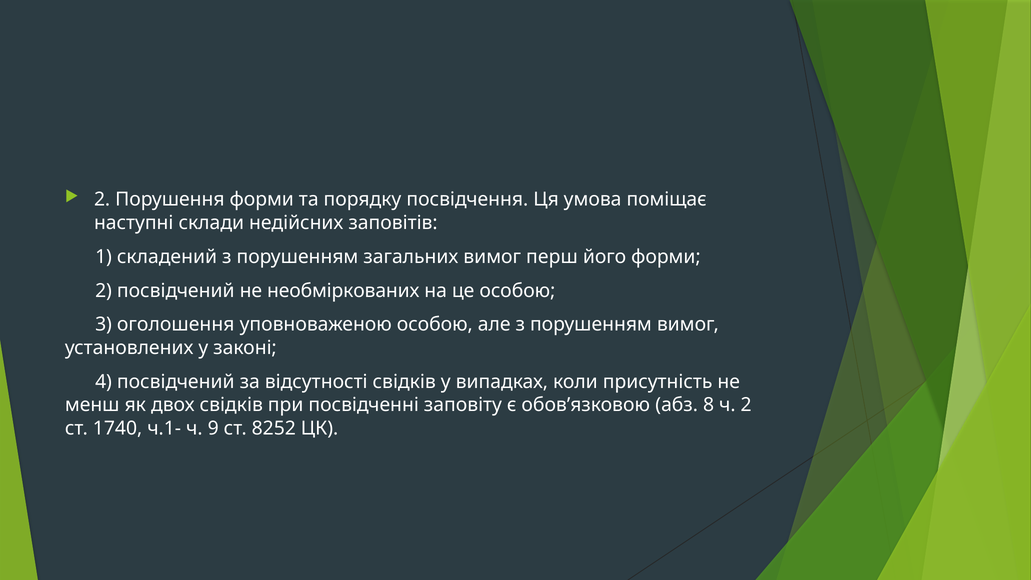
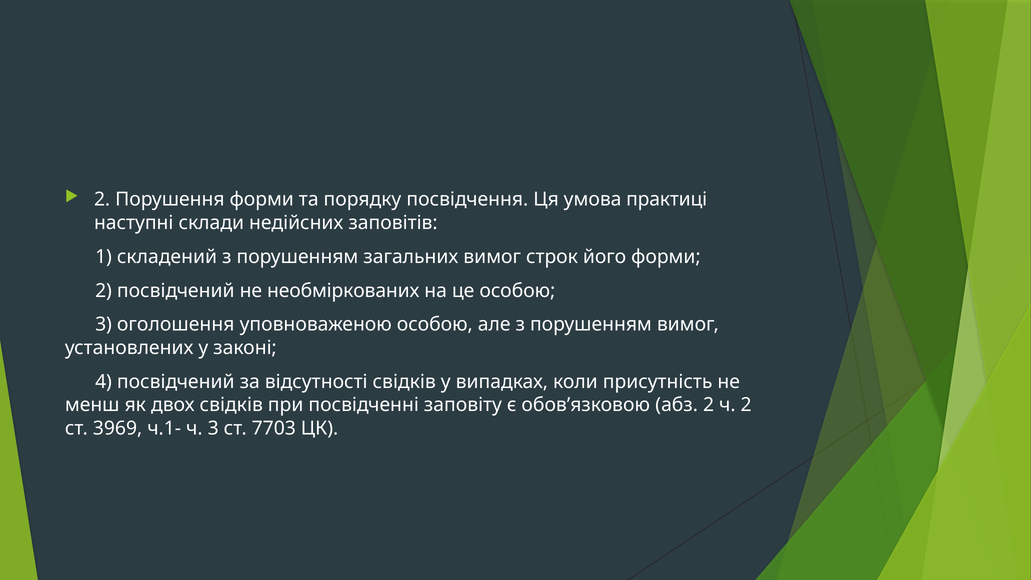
поміщає: поміщає -> практиці
перш: перш -> строк
абз 8: 8 -> 2
1740: 1740 -> 3969
ч 9: 9 -> 3
8252: 8252 -> 7703
